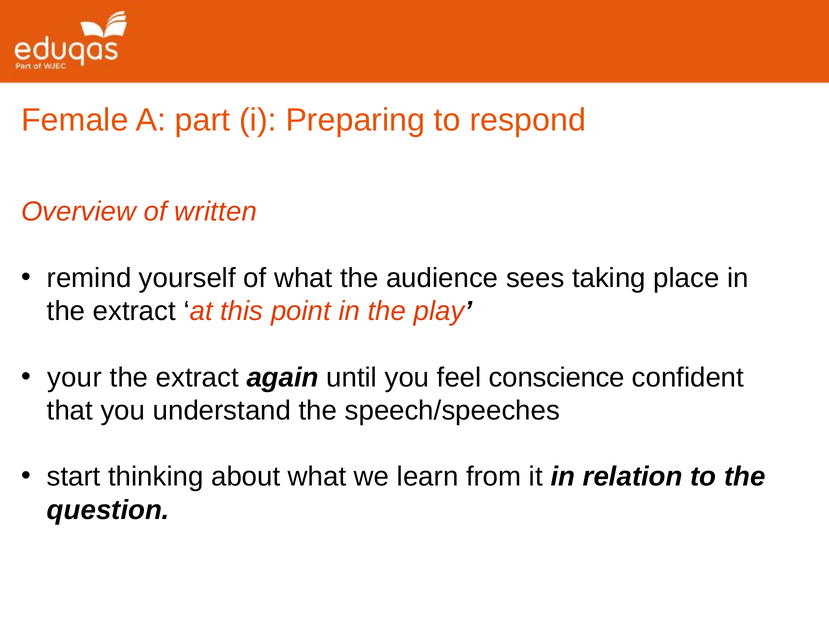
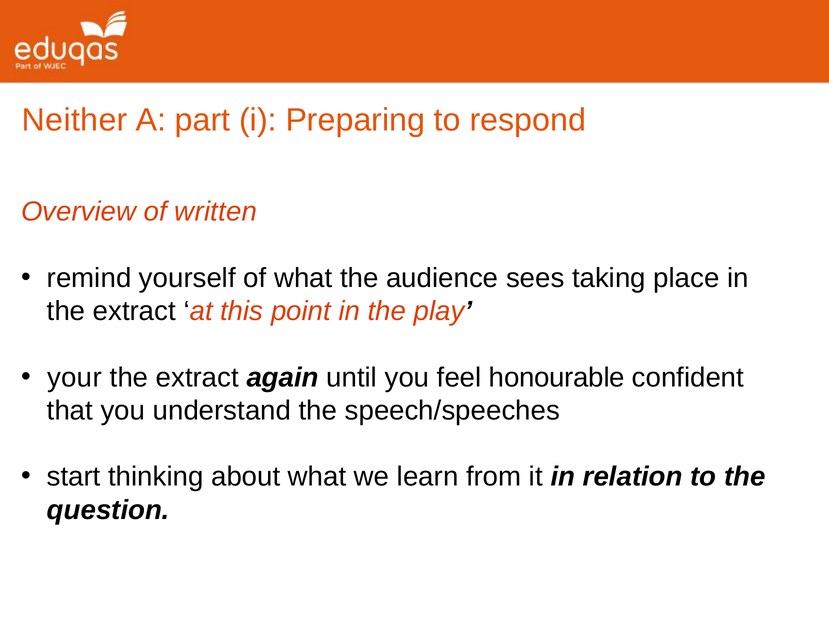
Female: Female -> Neither
conscience: conscience -> honourable
